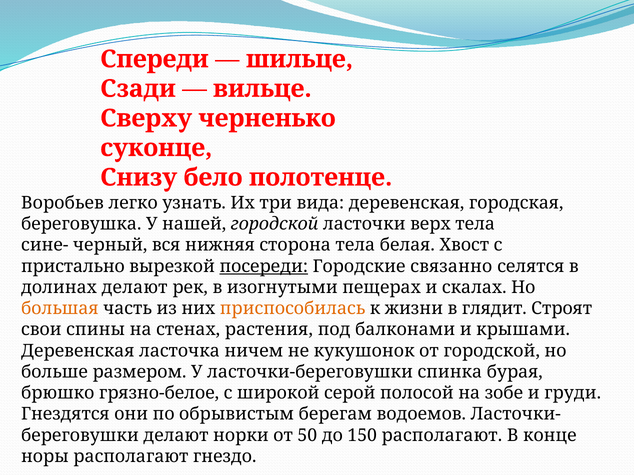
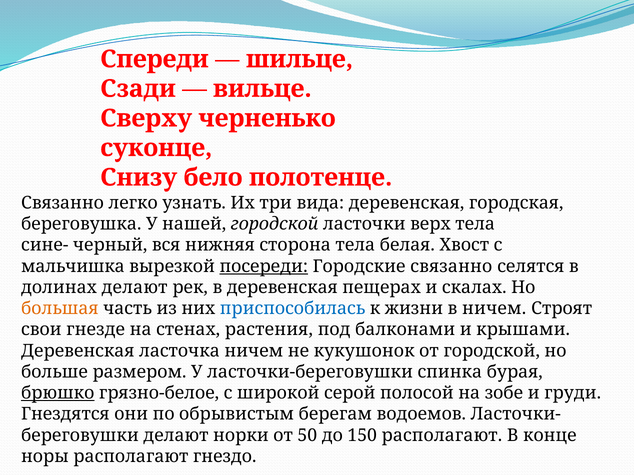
Воробьев at (62, 203): Воробьев -> Связанно
пристально: пристально -> мальчишка
в изогнутыми: изогнутыми -> деревенская
приспособилась colour: orange -> blue
в глядит: глядит -> ничем
спины: спины -> гнезде
брюшко underline: none -> present
